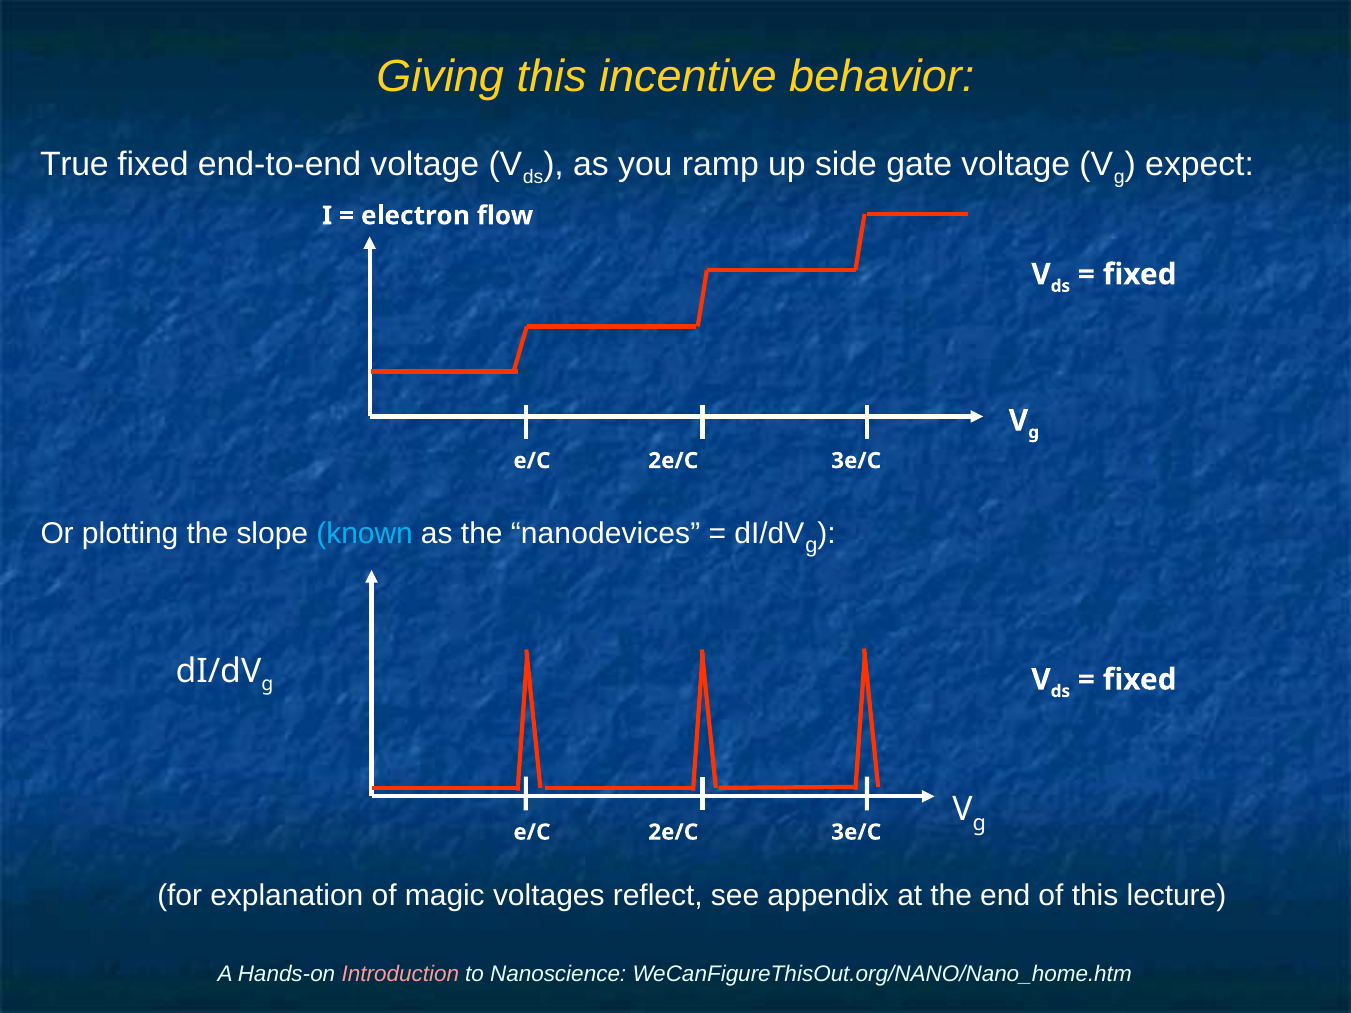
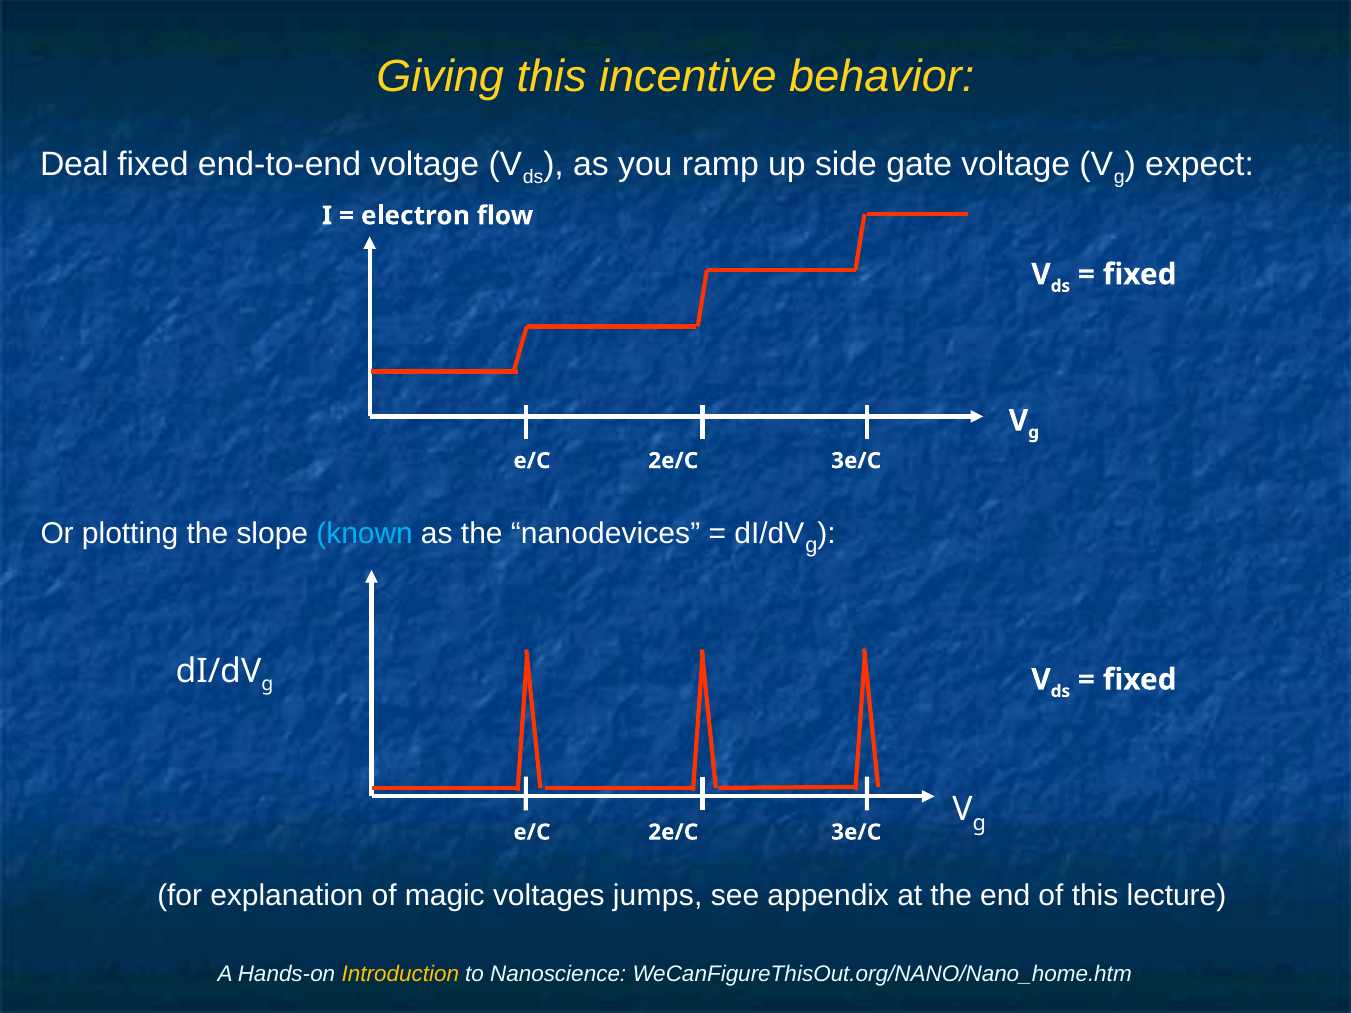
True: True -> Deal
reflect: reflect -> jumps
Introduction colour: pink -> yellow
